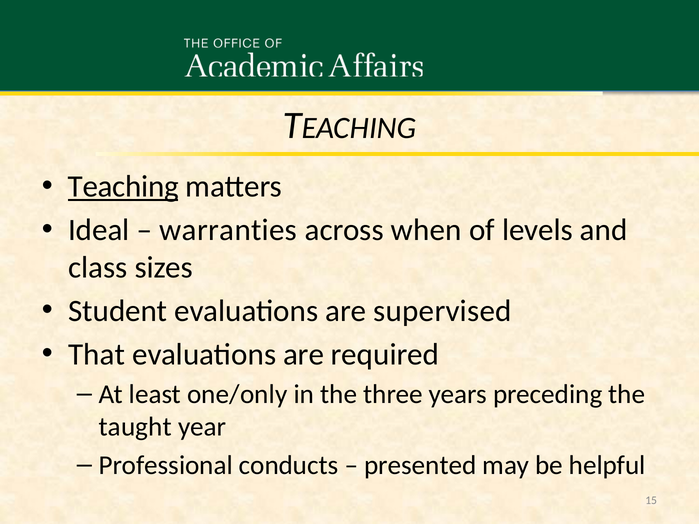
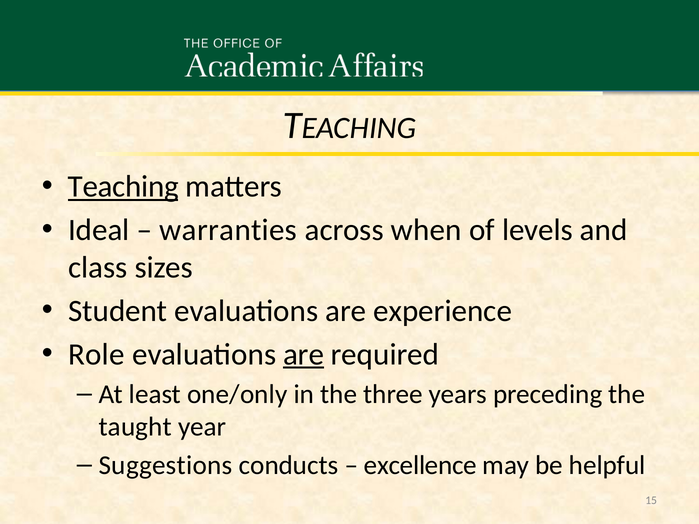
supervised: supervised -> experience
That: That -> Role
are at (304, 354) underline: none -> present
Professional: Professional -> Suggestions
presented: presented -> excellence
